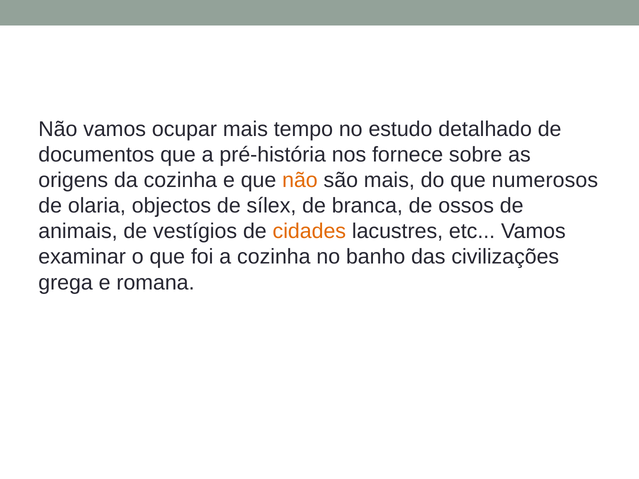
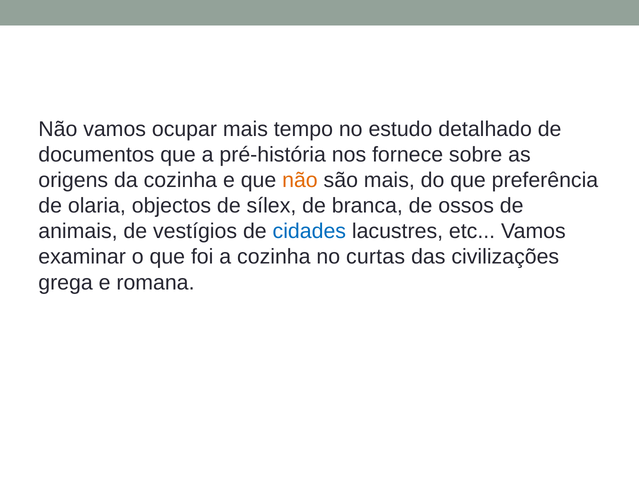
numerosos: numerosos -> preferência
cidades colour: orange -> blue
banho: banho -> curtas
